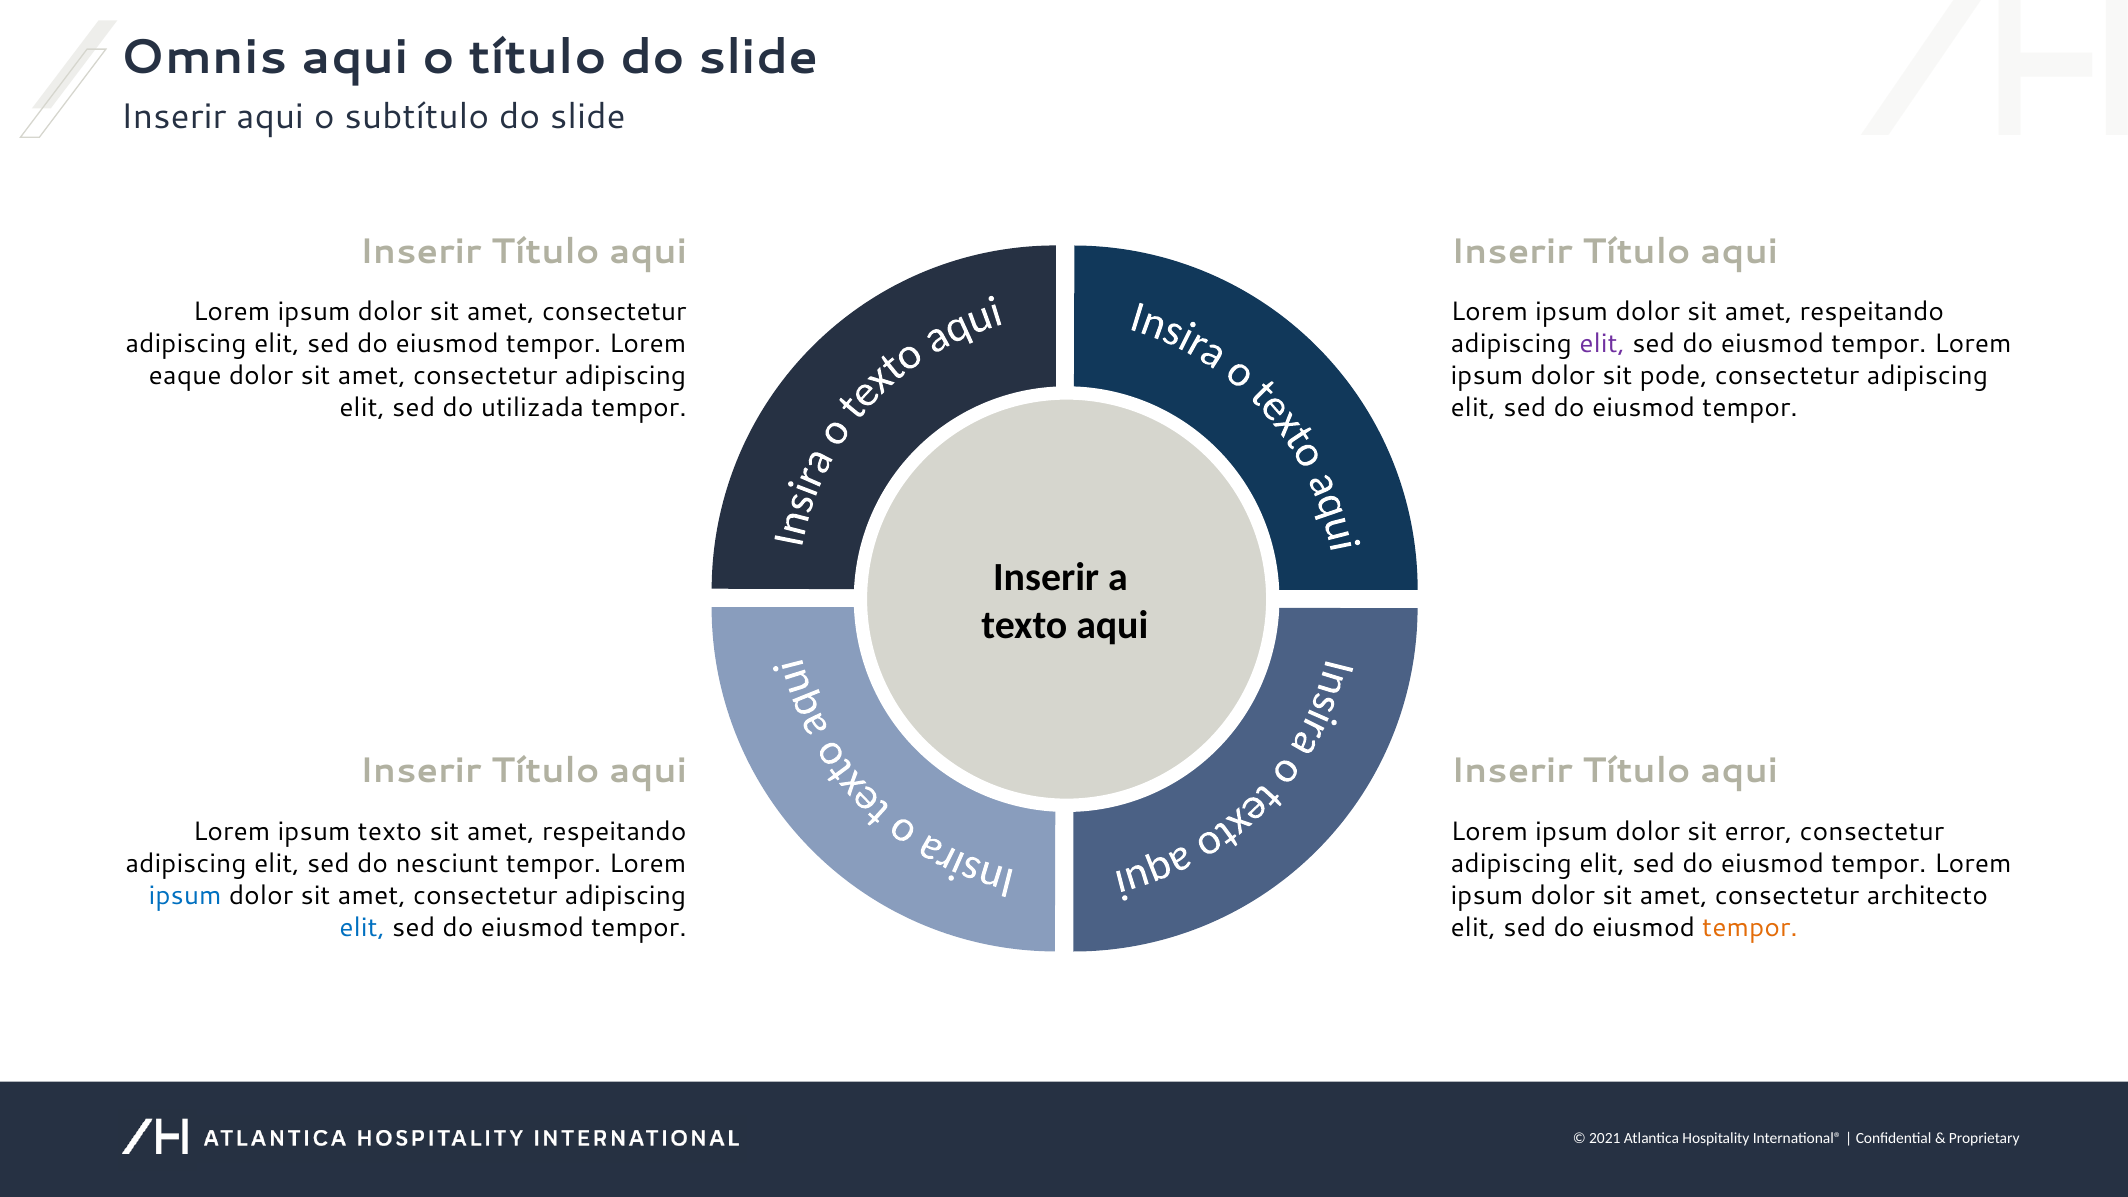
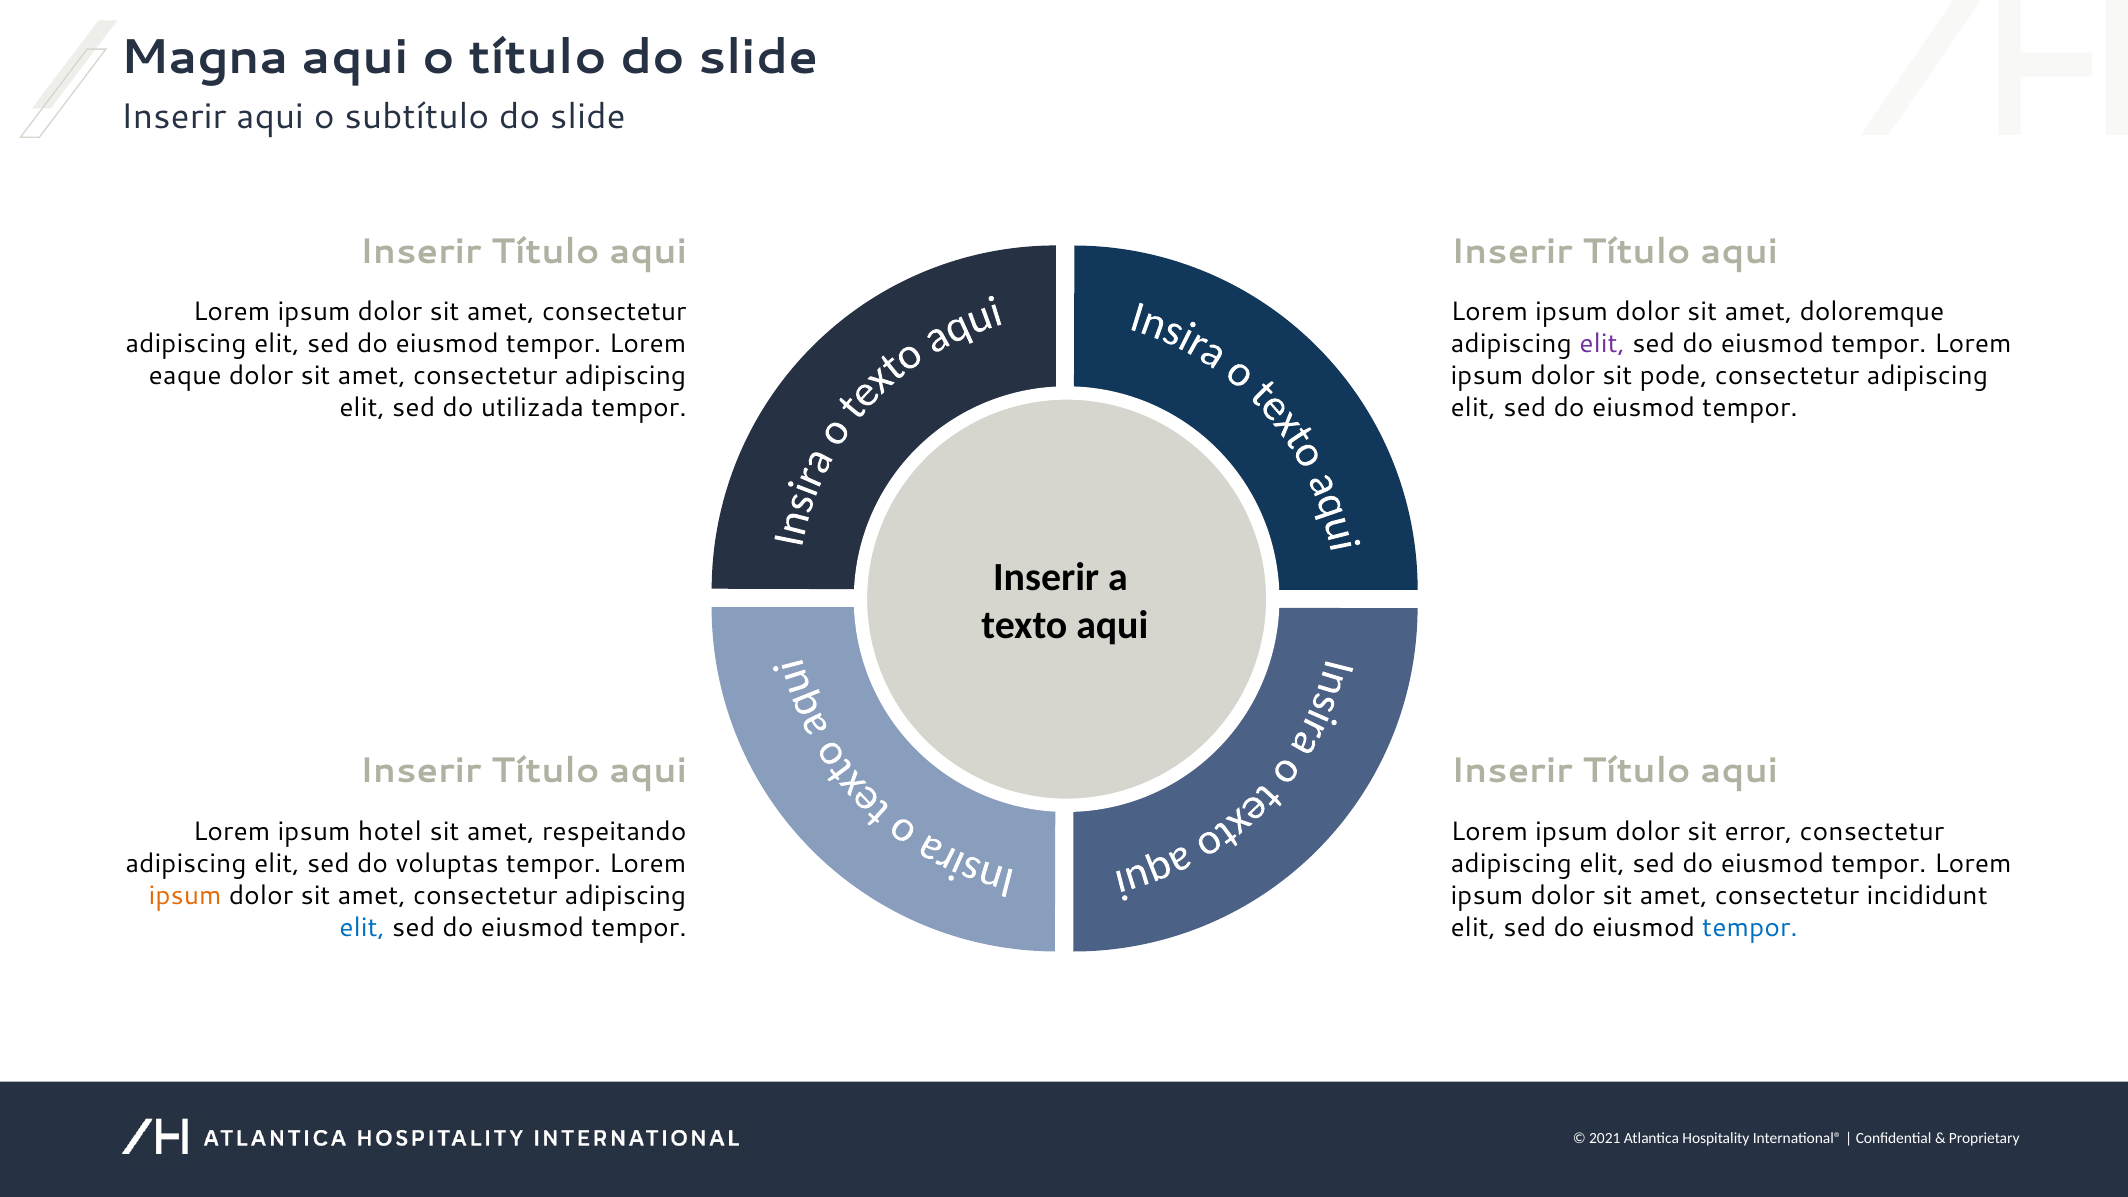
Omnis: Omnis -> Magna
dolor sit amet respeitando: respeitando -> doloremque
ipsum texto: texto -> hotel
nesciunt: nesciunt -> voluptas
ipsum at (185, 896) colour: blue -> orange
architecto: architecto -> incididunt
tempor at (1750, 928) colour: orange -> blue
